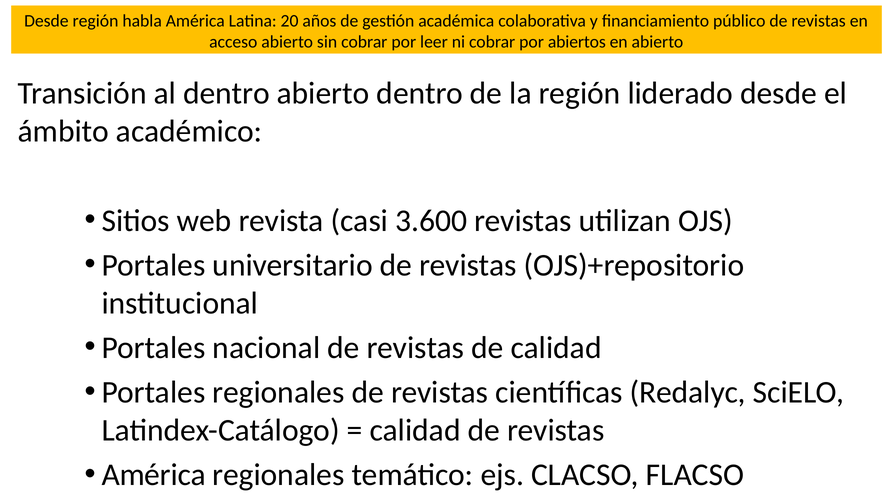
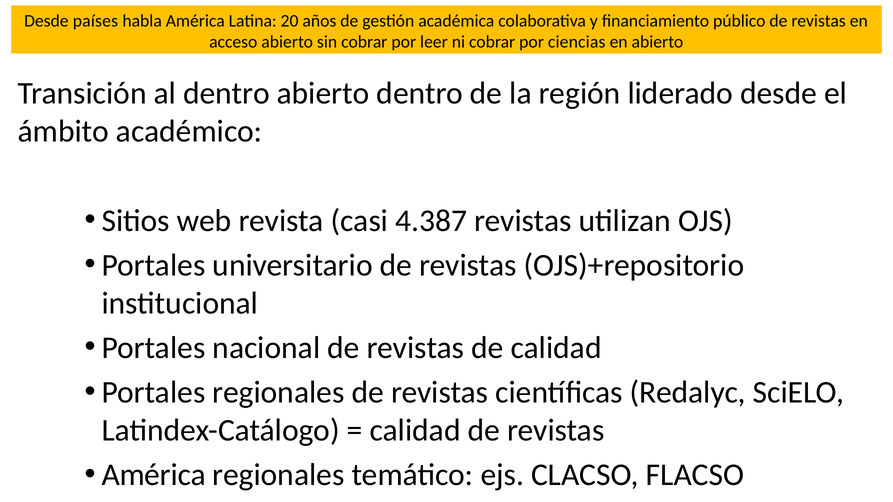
Desde región: región -> países
abiertos: abiertos -> ciencias
3.600: 3.600 -> 4.387
